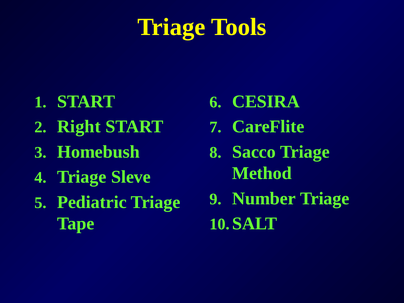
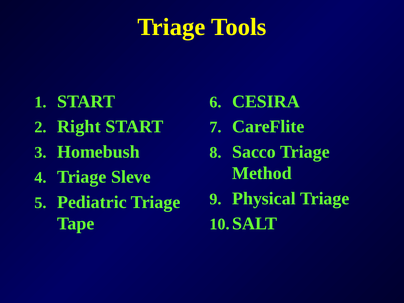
Number: Number -> Physical
